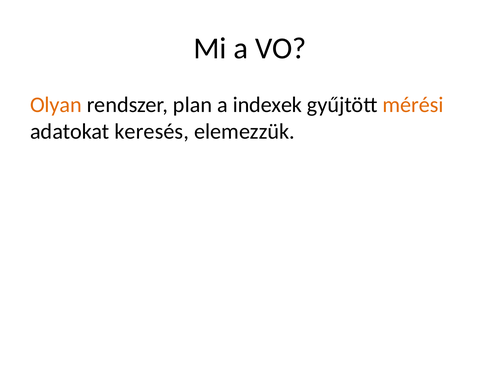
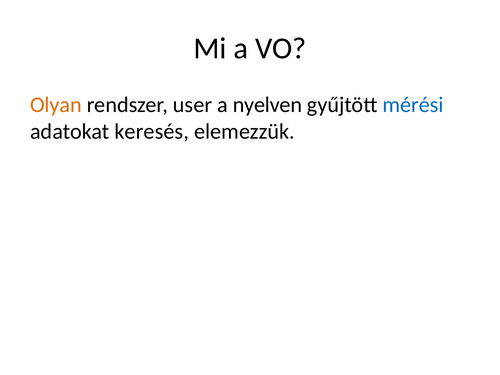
plan: plan -> user
indexek: indexek -> nyelven
mérési colour: orange -> blue
